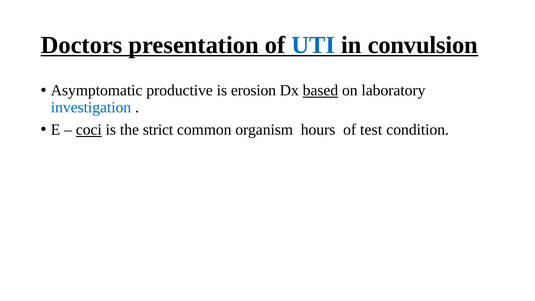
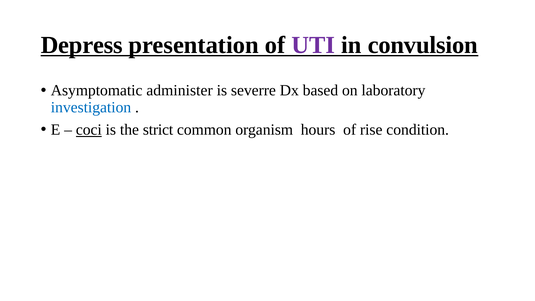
Doctors: Doctors -> Depress
UTI colour: blue -> purple
productive: productive -> administer
erosion: erosion -> severre
based underline: present -> none
test: test -> rise
